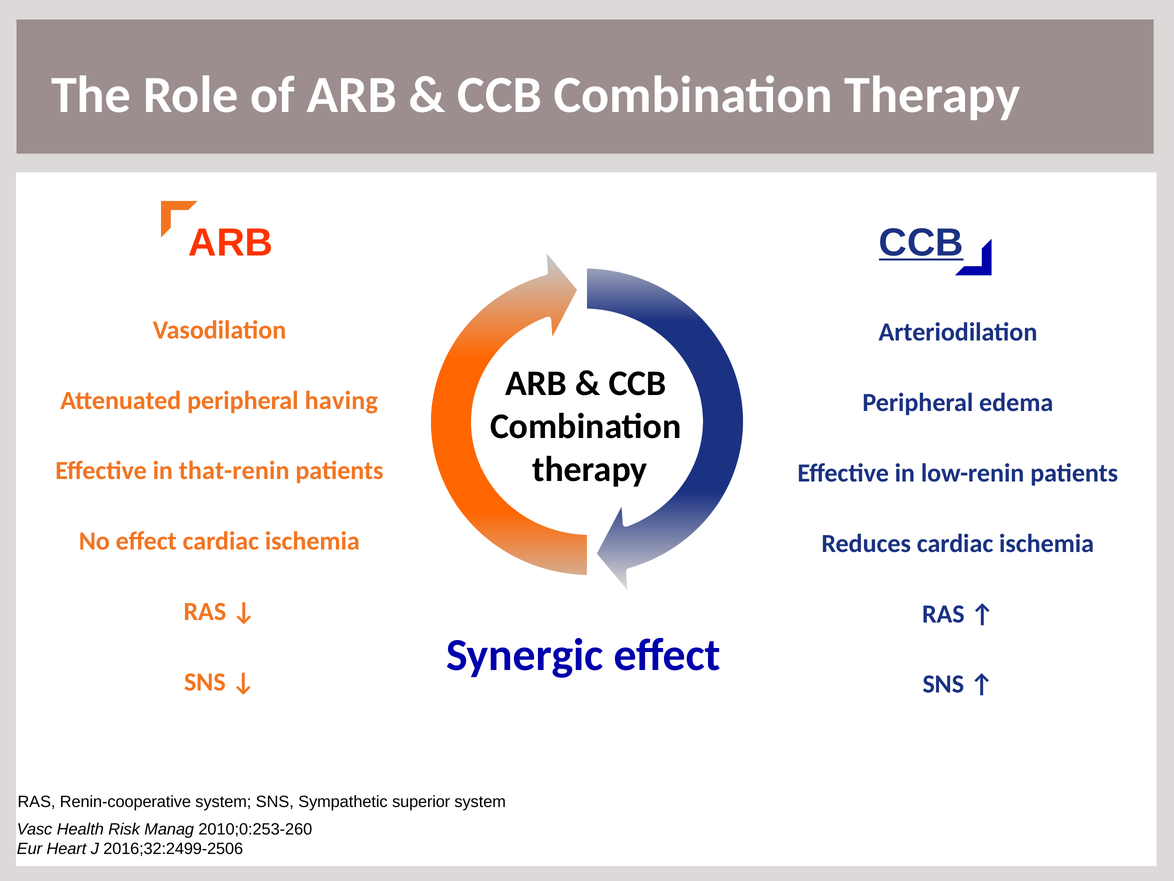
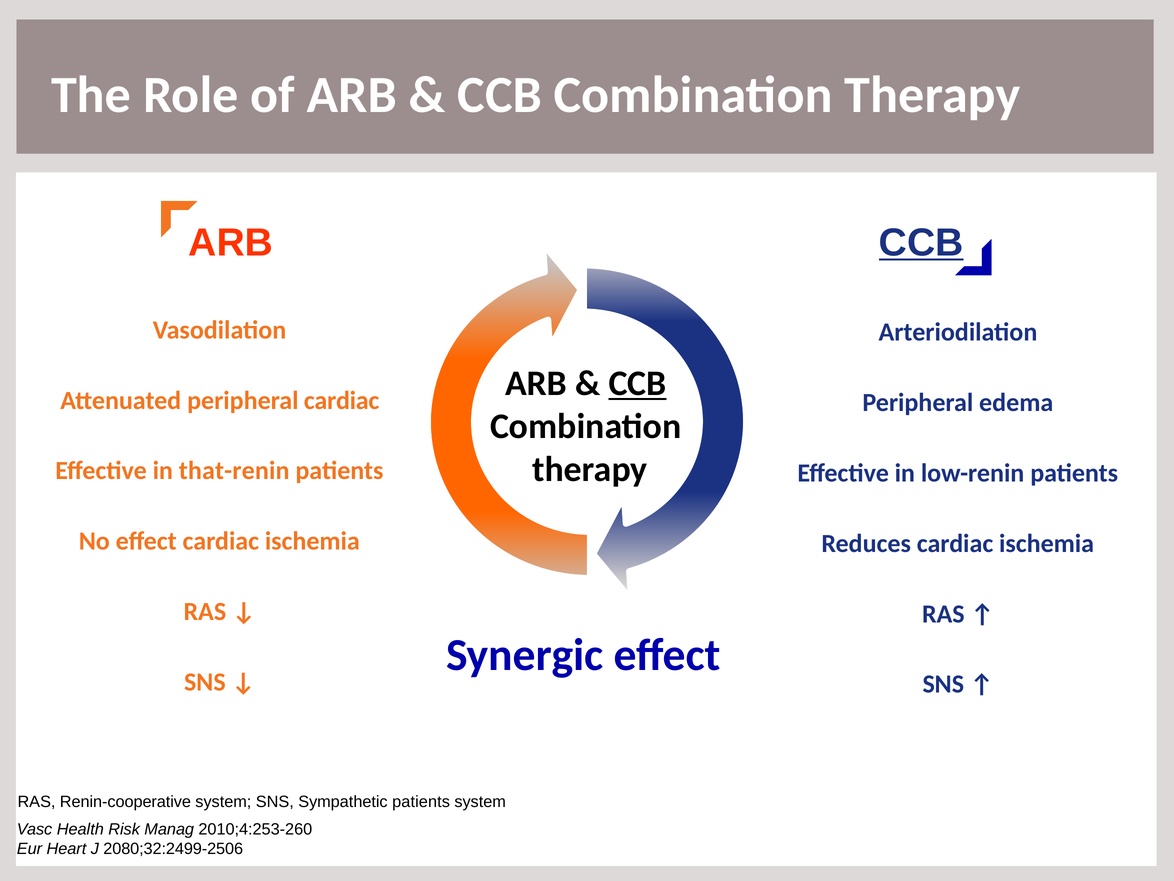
CCB at (637, 383) underline: none -> present
peripheral having: having -> cardiac
Sympathetic superior: superior -> patients
2010;0:253-260: 2010;0:253-260 -> 2010;4:253-260
2016;32:2499-2506: 2016;32:2499-2506 -> 2080;32:2499-2506
